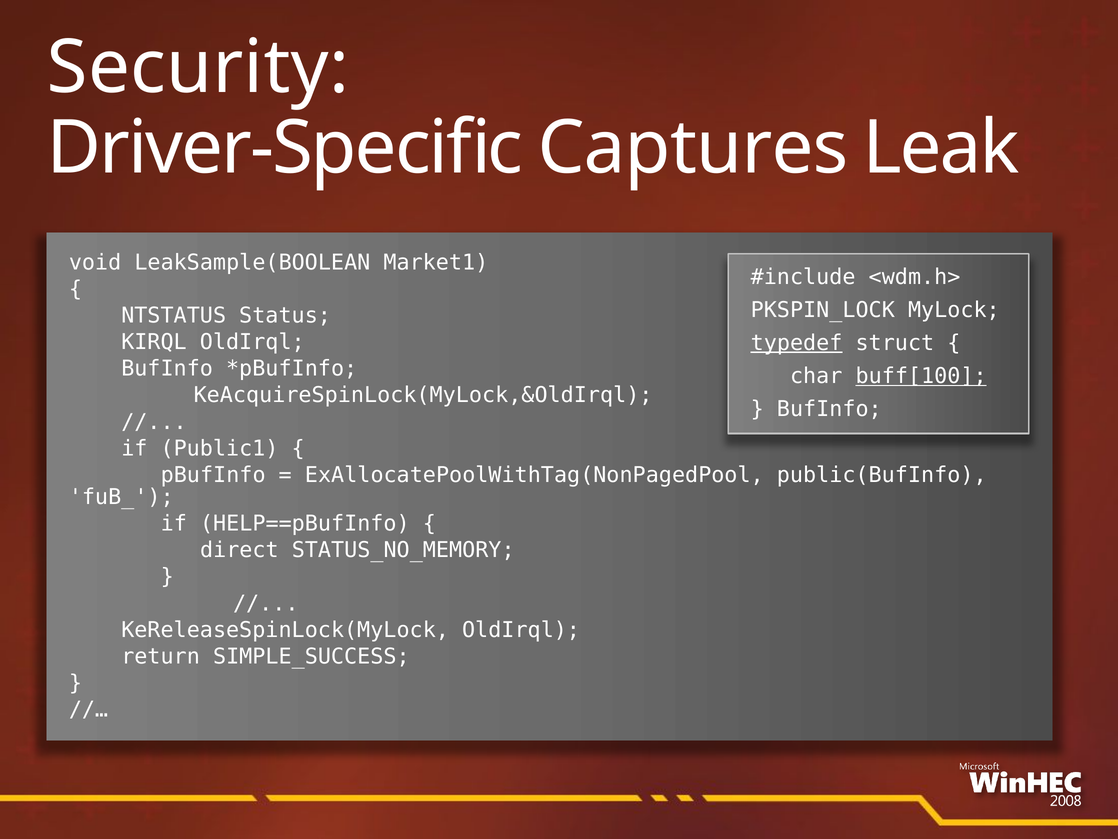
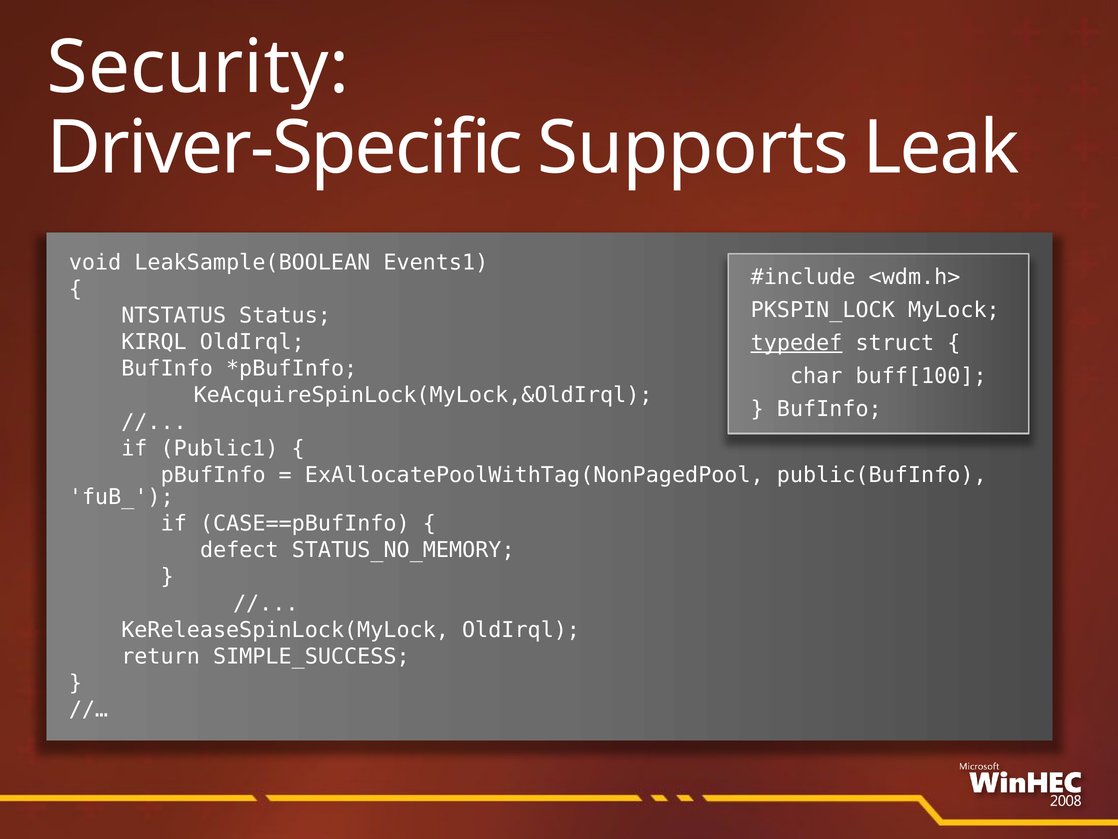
Captures: Captures -> Supports
Market1: Market1 -> Events1
buff[100 underline: present -> none
HELP==pBufInfo: HELP==pBufInfo -> CASE==pBufInfo
direct: direct -> defect
